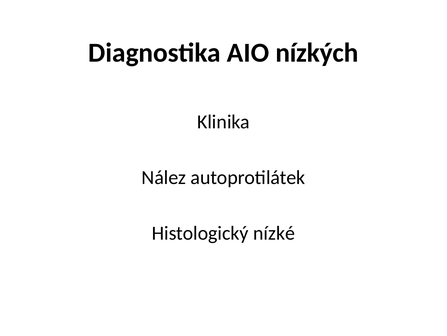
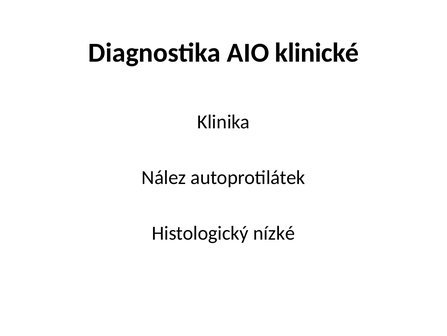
nízkých: nízkých -> klinické
